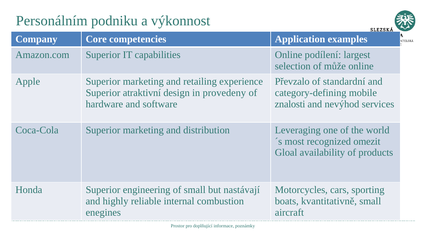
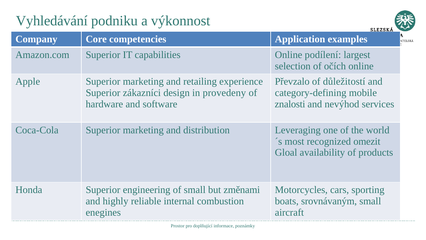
Personálním: Personálním -> Vyhledávání
může: může -> očích
standardní: standardní -> důležitostí
atraktivní: atraktivní -> zákazníci
nastávají: nastávají -> změnami
kvantitativně: kvantitativně -> srovnávaným
